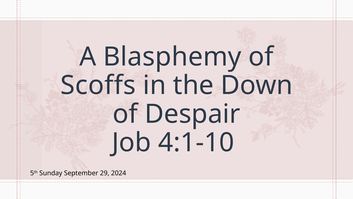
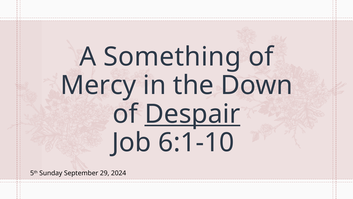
Blasphemy: Blasphemy -> Something
Scoffs: Scoffs -> Mercy
Despair underline: none -> present
4:1-10: 4:1-10 -> 6:1-10
